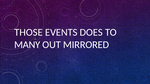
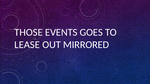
DOES: DOES -> GOES
MANY: MANY -> LEASE
